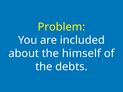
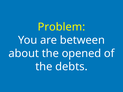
included: included -> between
himself: himself -> opened
